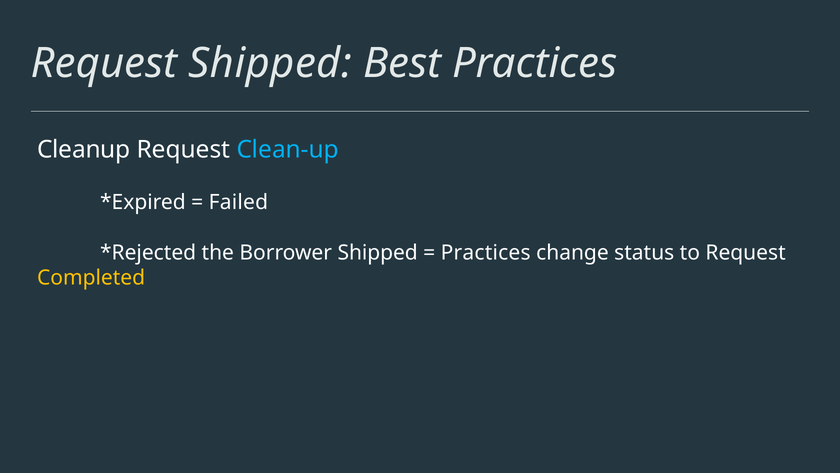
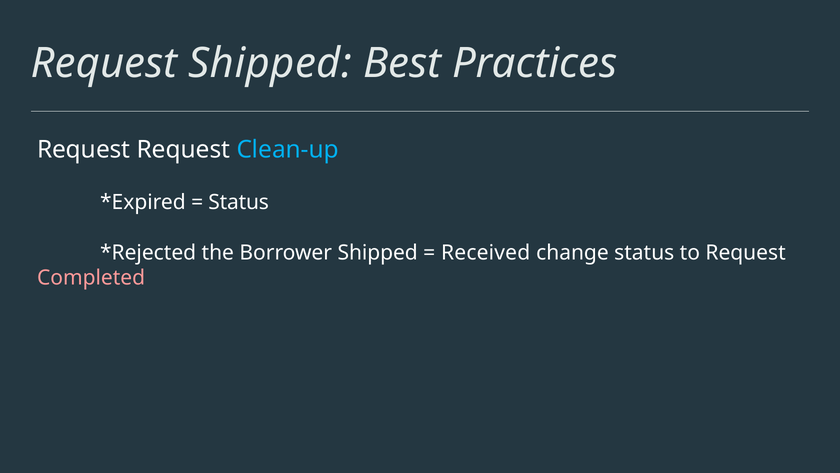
Cleanup at (84, 150): Cleanup -> Request
Failed at (238, 202): Failed -> Status
Practices at (486, 252): Practices -> Received
Completed colour: yellow -> pink
